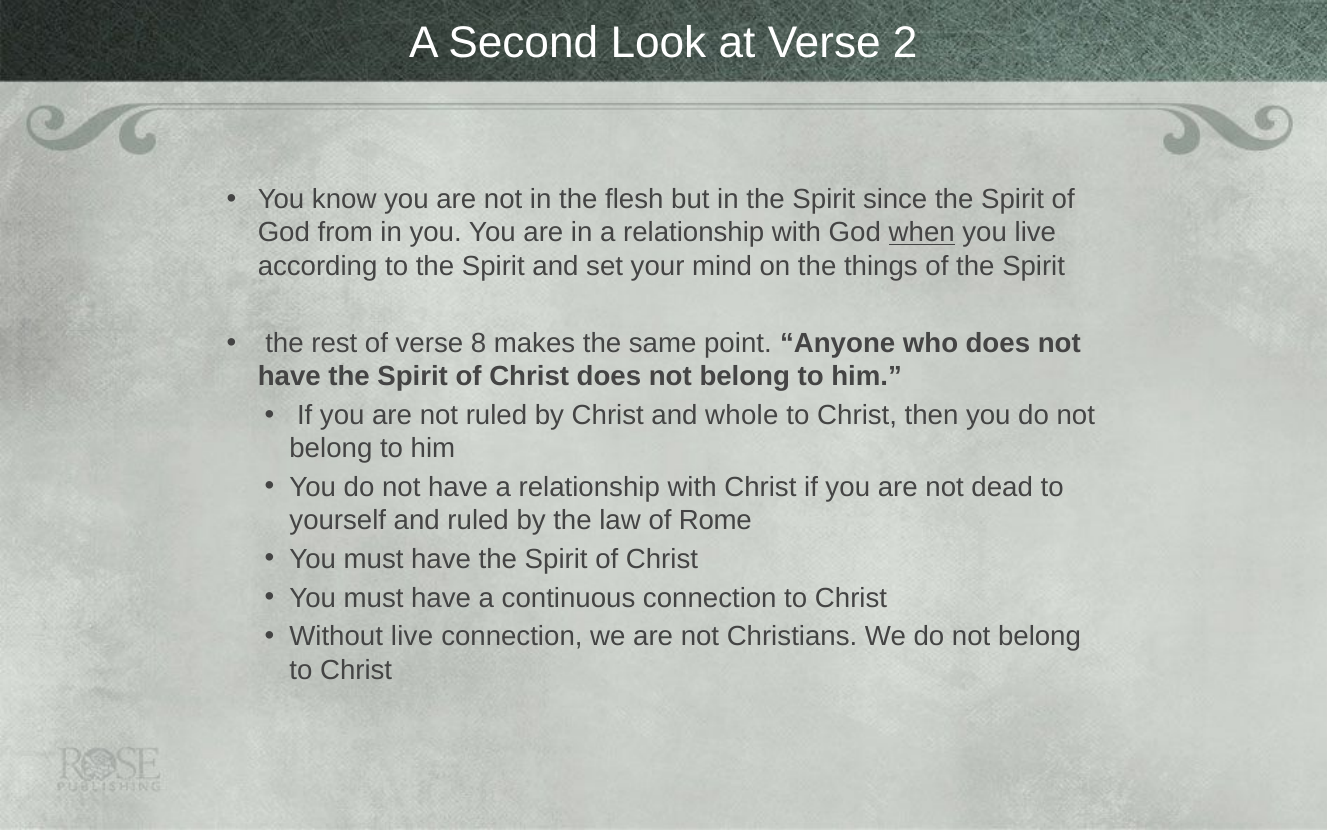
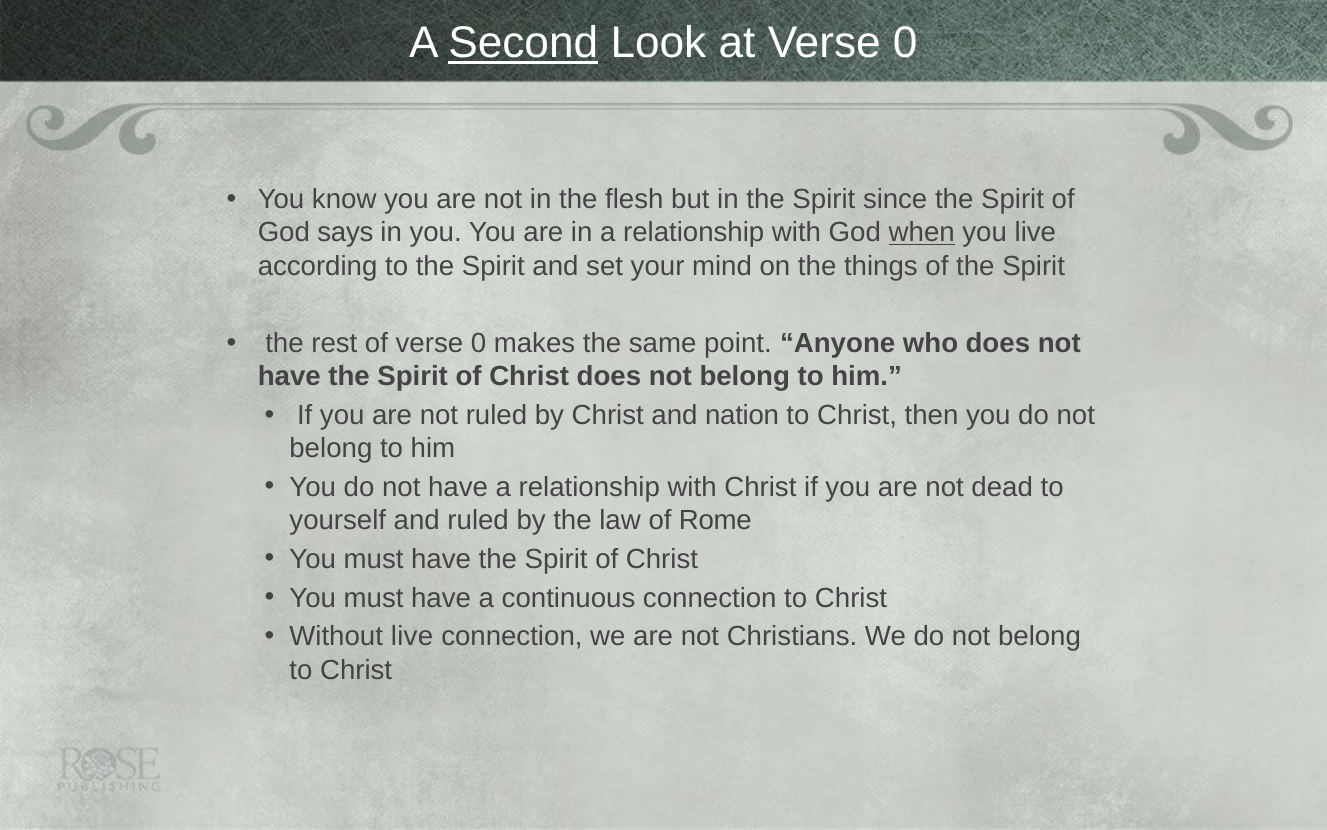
Second underline: none -> present
at Verse 2: 2 -> 0
from: from -> says
of verse 8: 8 -> 0
whole: whole -> nation
